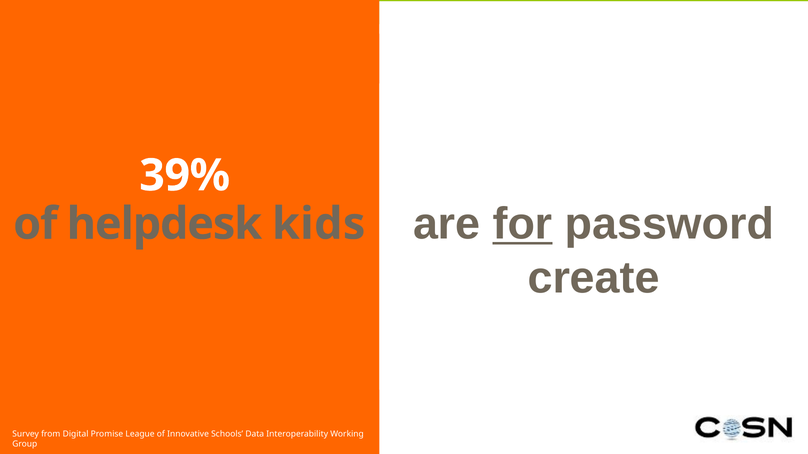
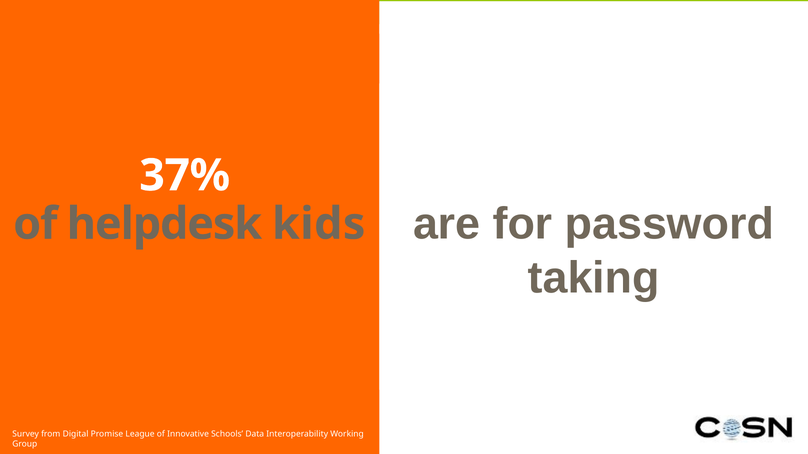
39%: 39% -> 37%
for underline: present -> none
create: create -> taking
